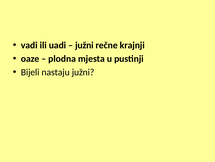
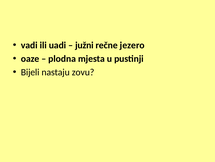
krajnji: krajnji -> jezero
nastaju južni: južni -> zovu
